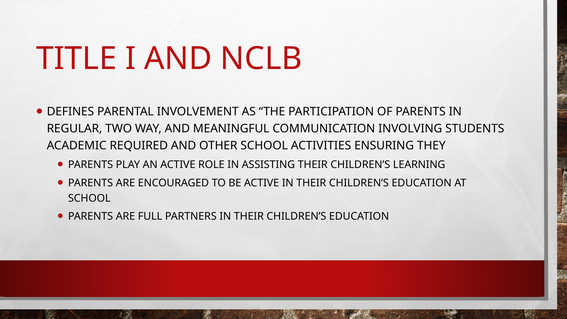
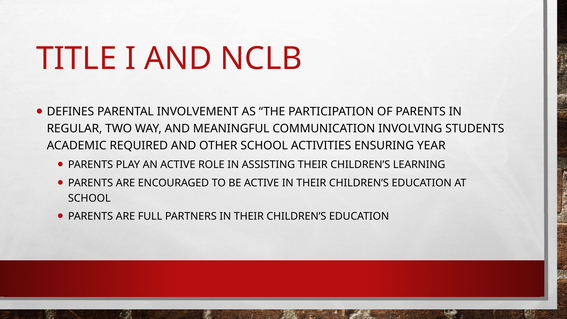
THEY: THEY -> YEAR
